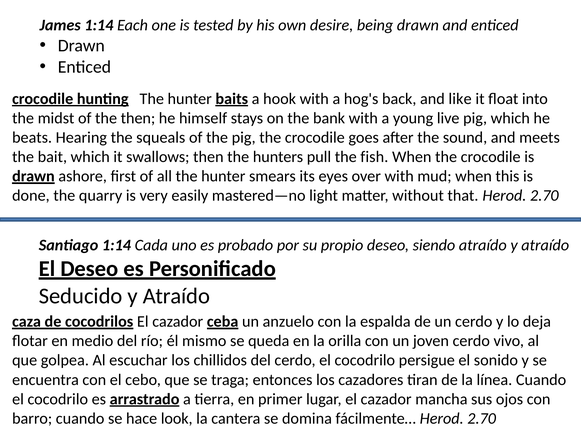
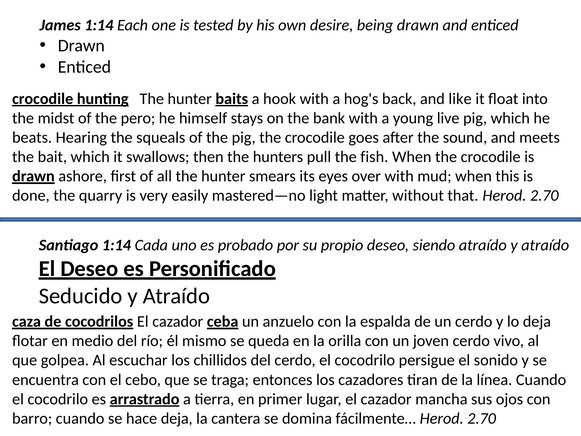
the then: then -> pero
hace look: look -> deja
